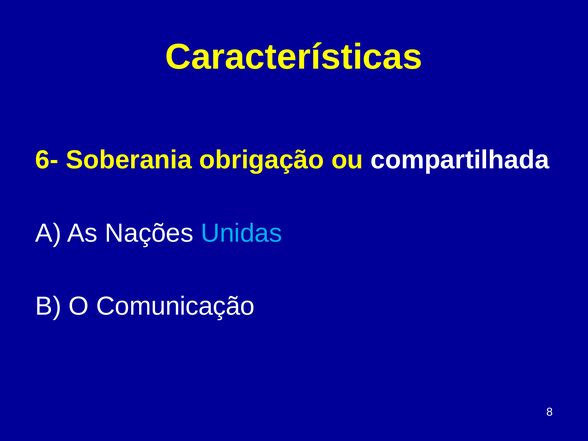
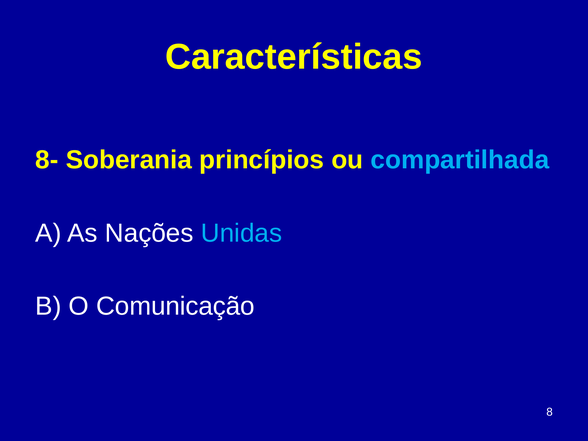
6-: 6- -> 8-
obrigação: obrigação -> princípios
compartilhada colour: white -> light blue
